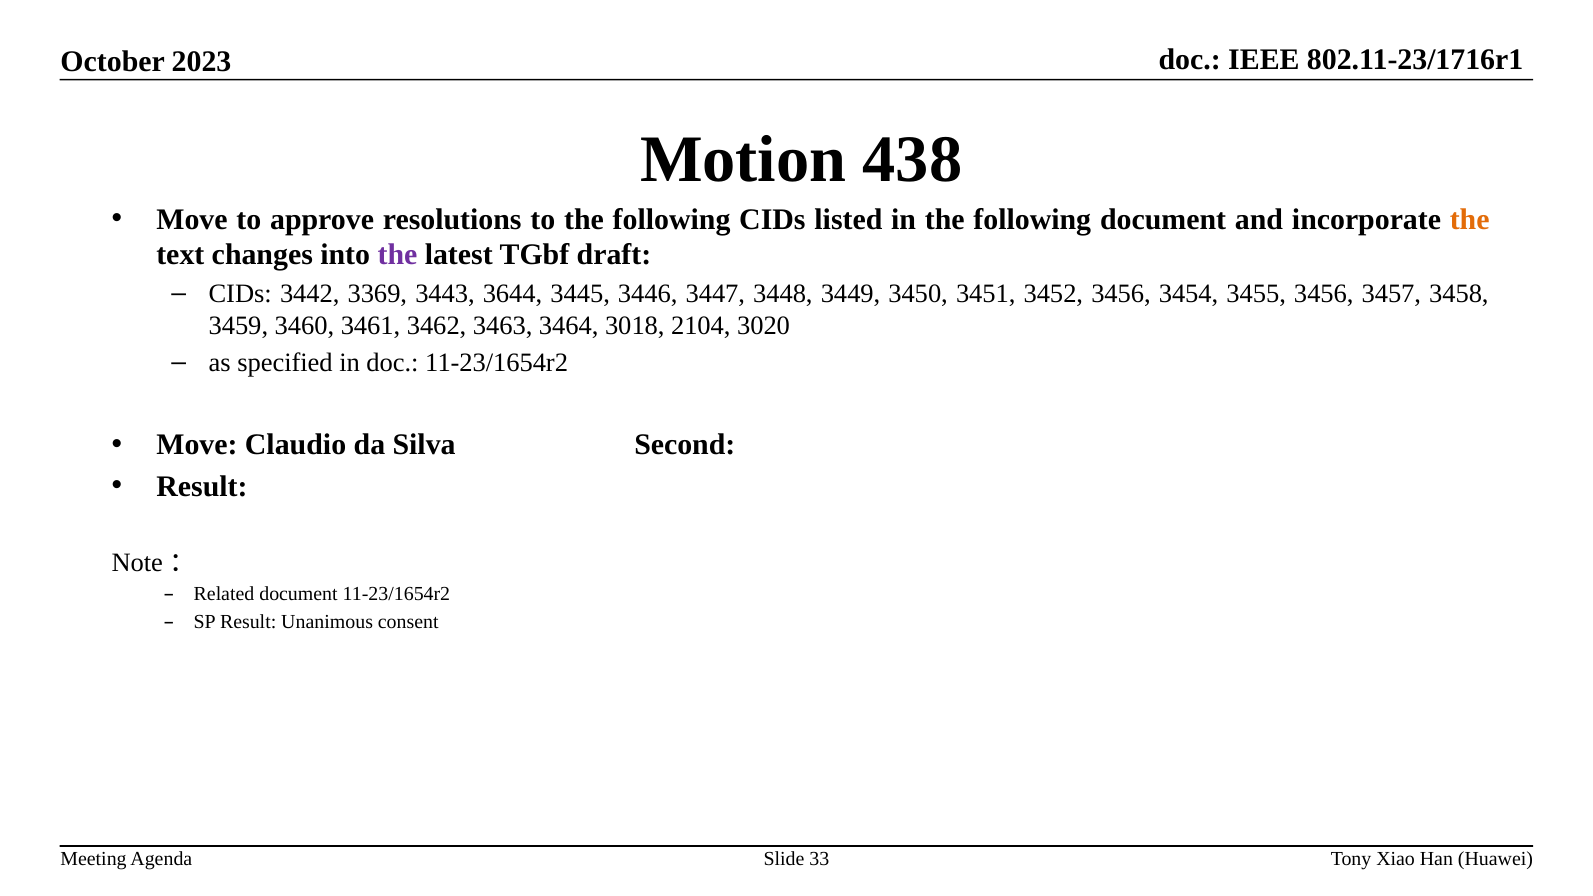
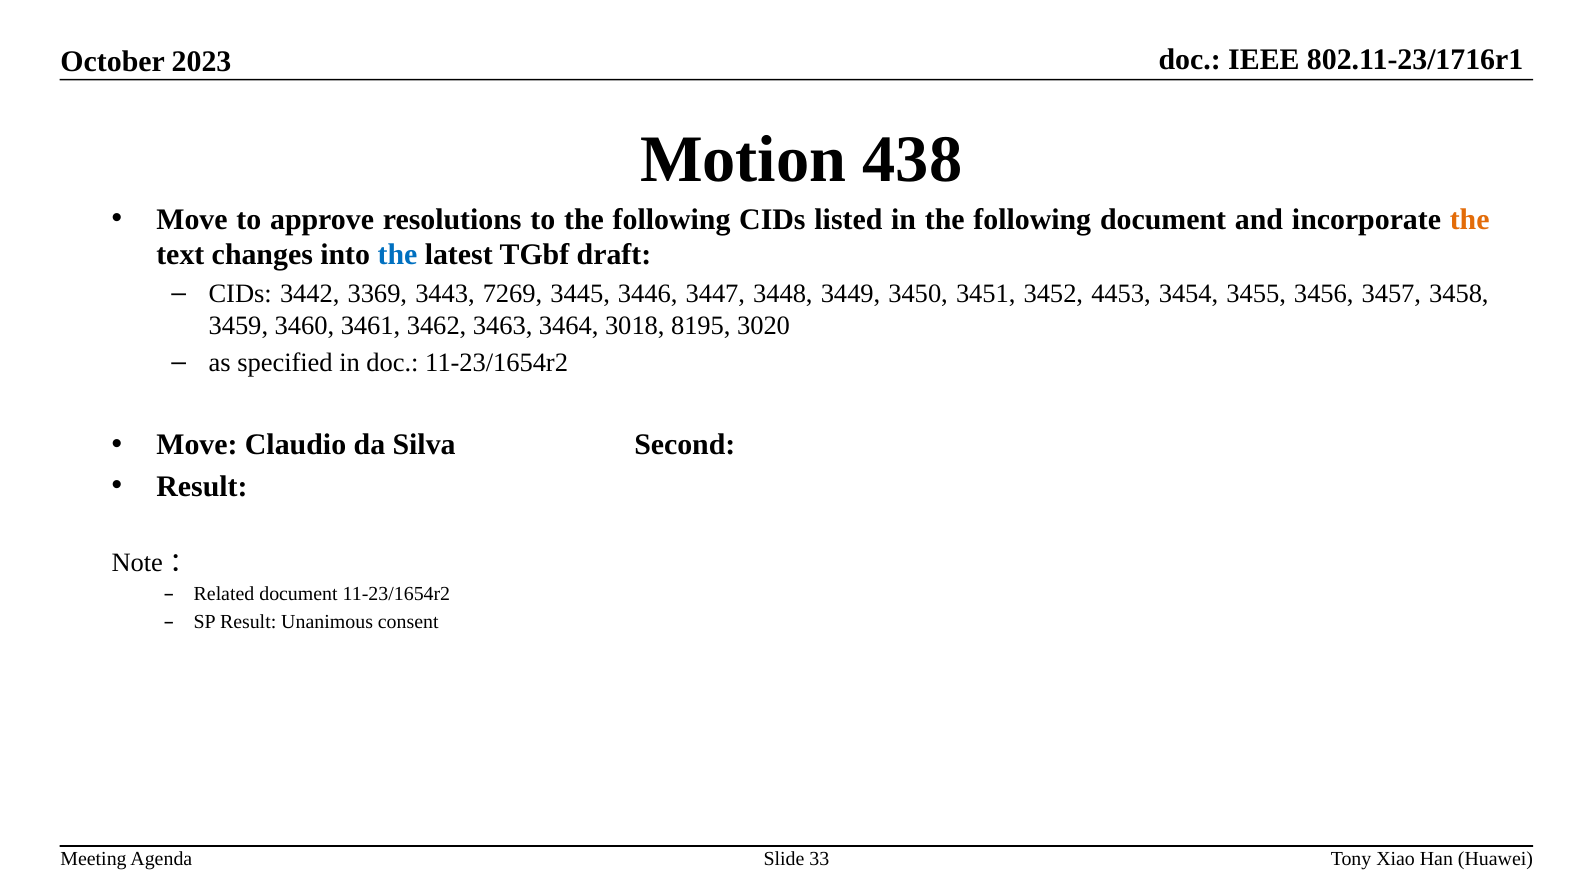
the at (397, 255) colour: purple -> blue
3644: 3644 -> 7269
3452 3456: 3456 -> 4453
2104: 2104 -> 8195
